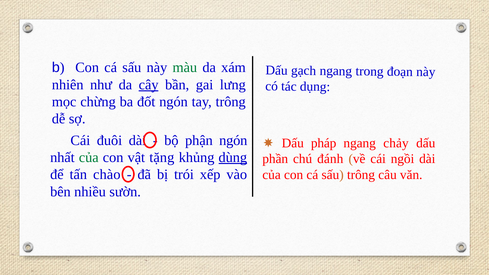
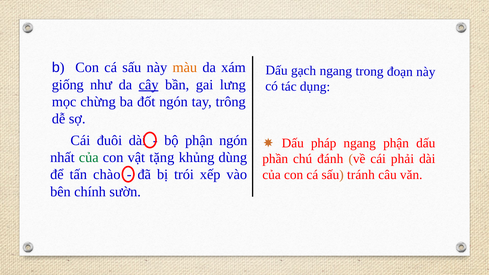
màu colour: green -> orange
nhiên: nhiên -> giống
ngang chảy: chảy -> phận
dùng underline: present -> none
ngồi: ngồi -> phải
sấu trông: trông -> tránh
nhiều: nhiều -> chính
